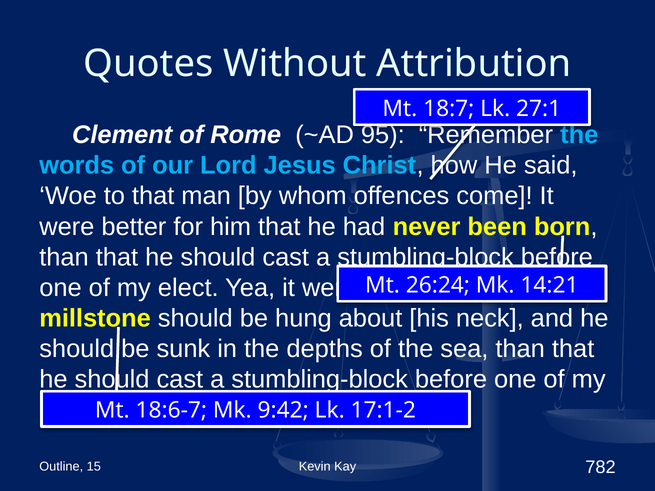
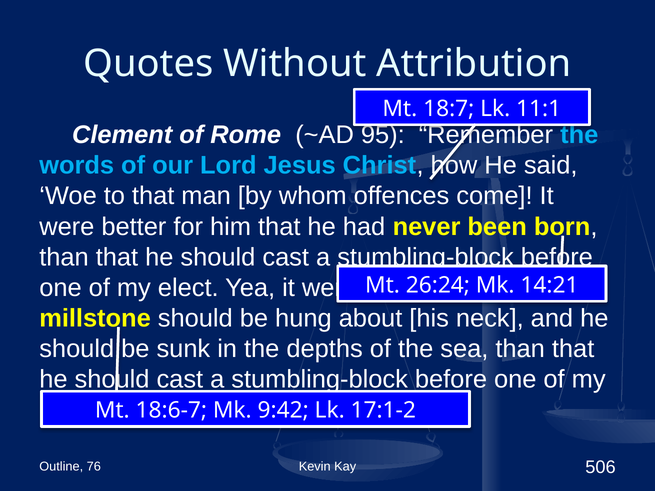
27:1: 27:1 -> 11:1
15: 15 -> 76
782: 782 -> 506
